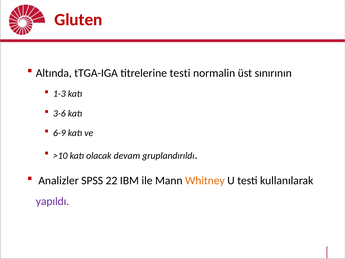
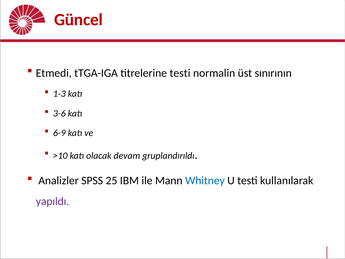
Gluten: Gluten -> Güncel
Altında: Altında -> Etmedi
22: 22 -> 25
Whitney colour: orange -> blue
